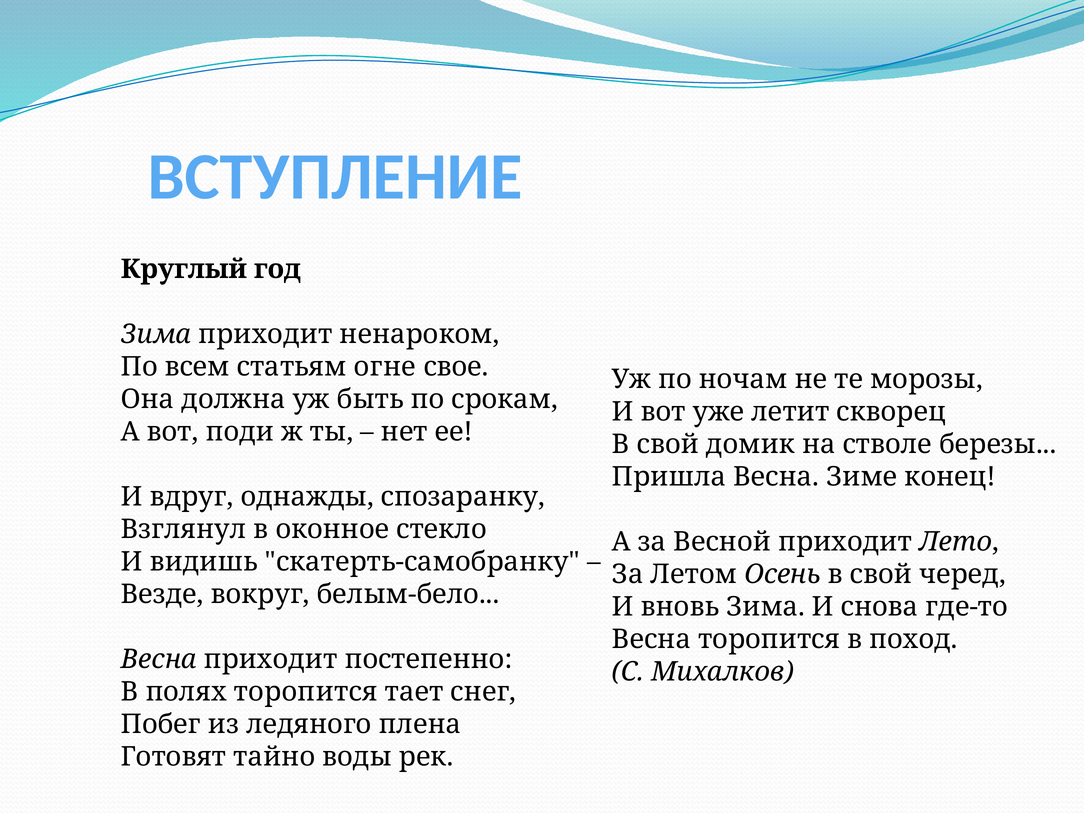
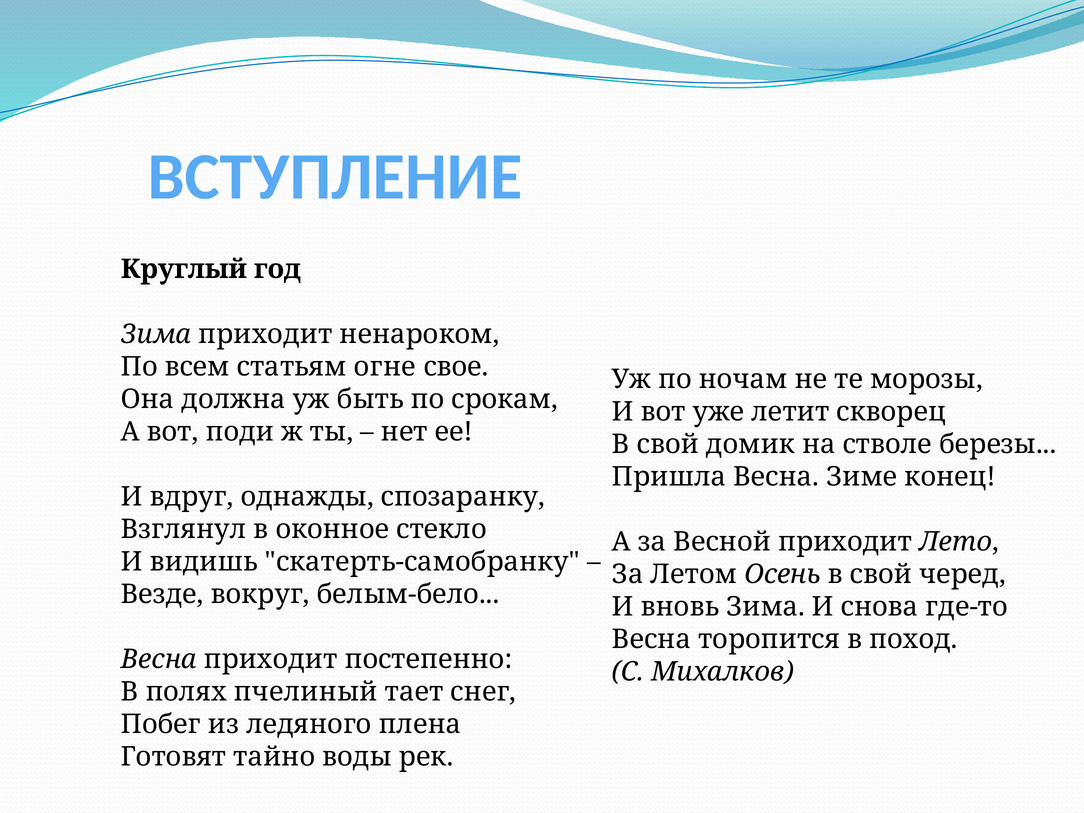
полях торопится: торопится -> пчелиный
